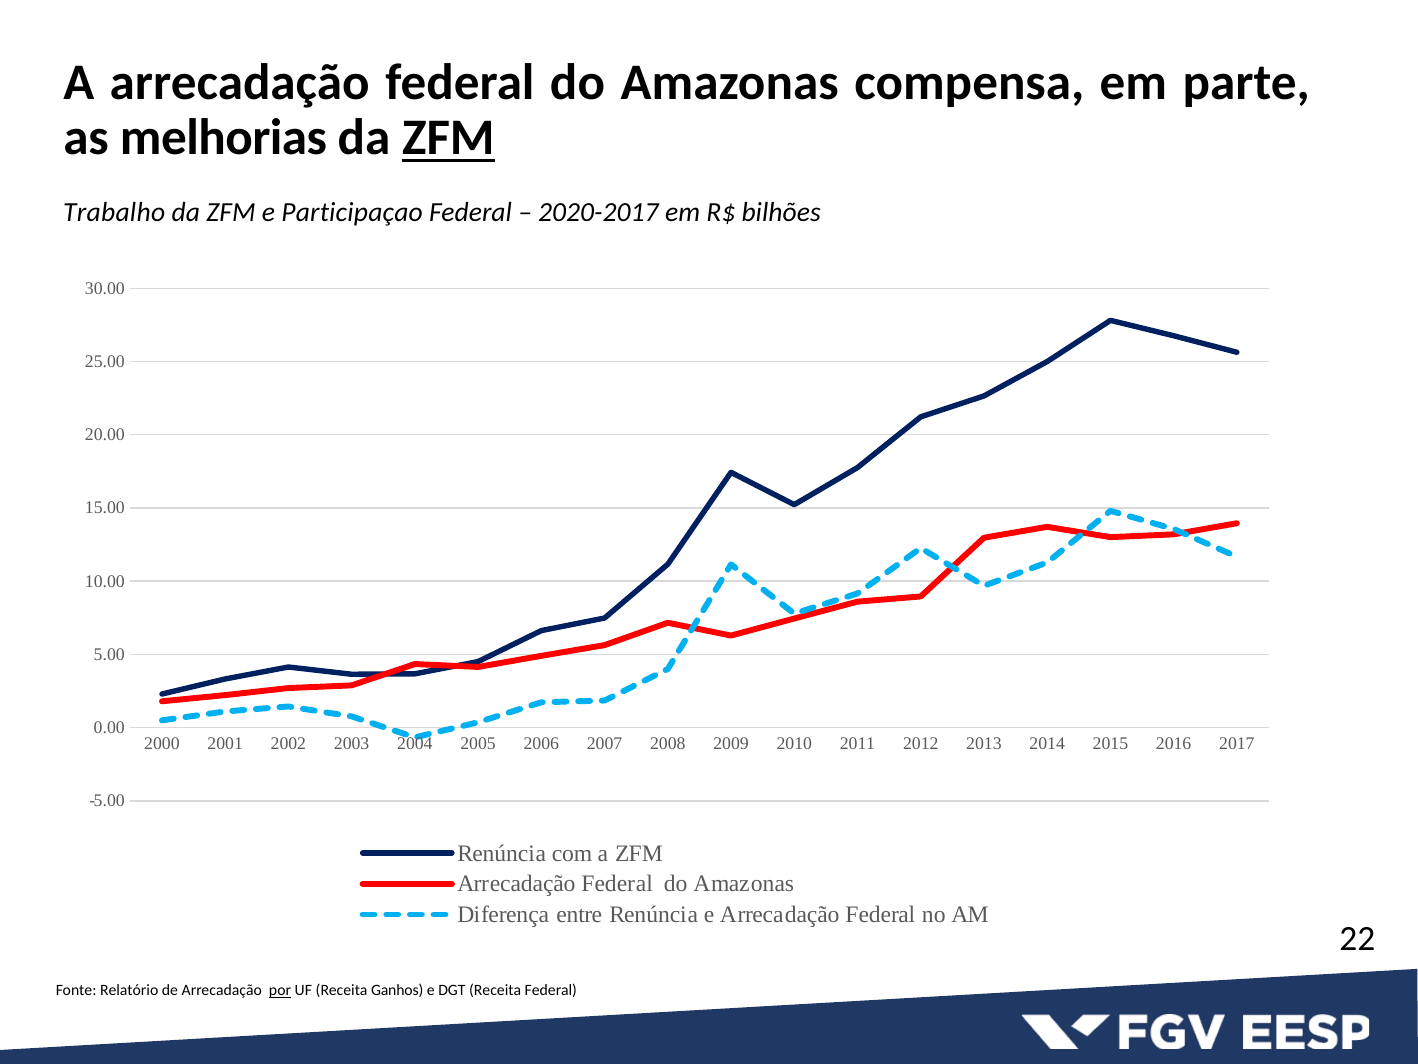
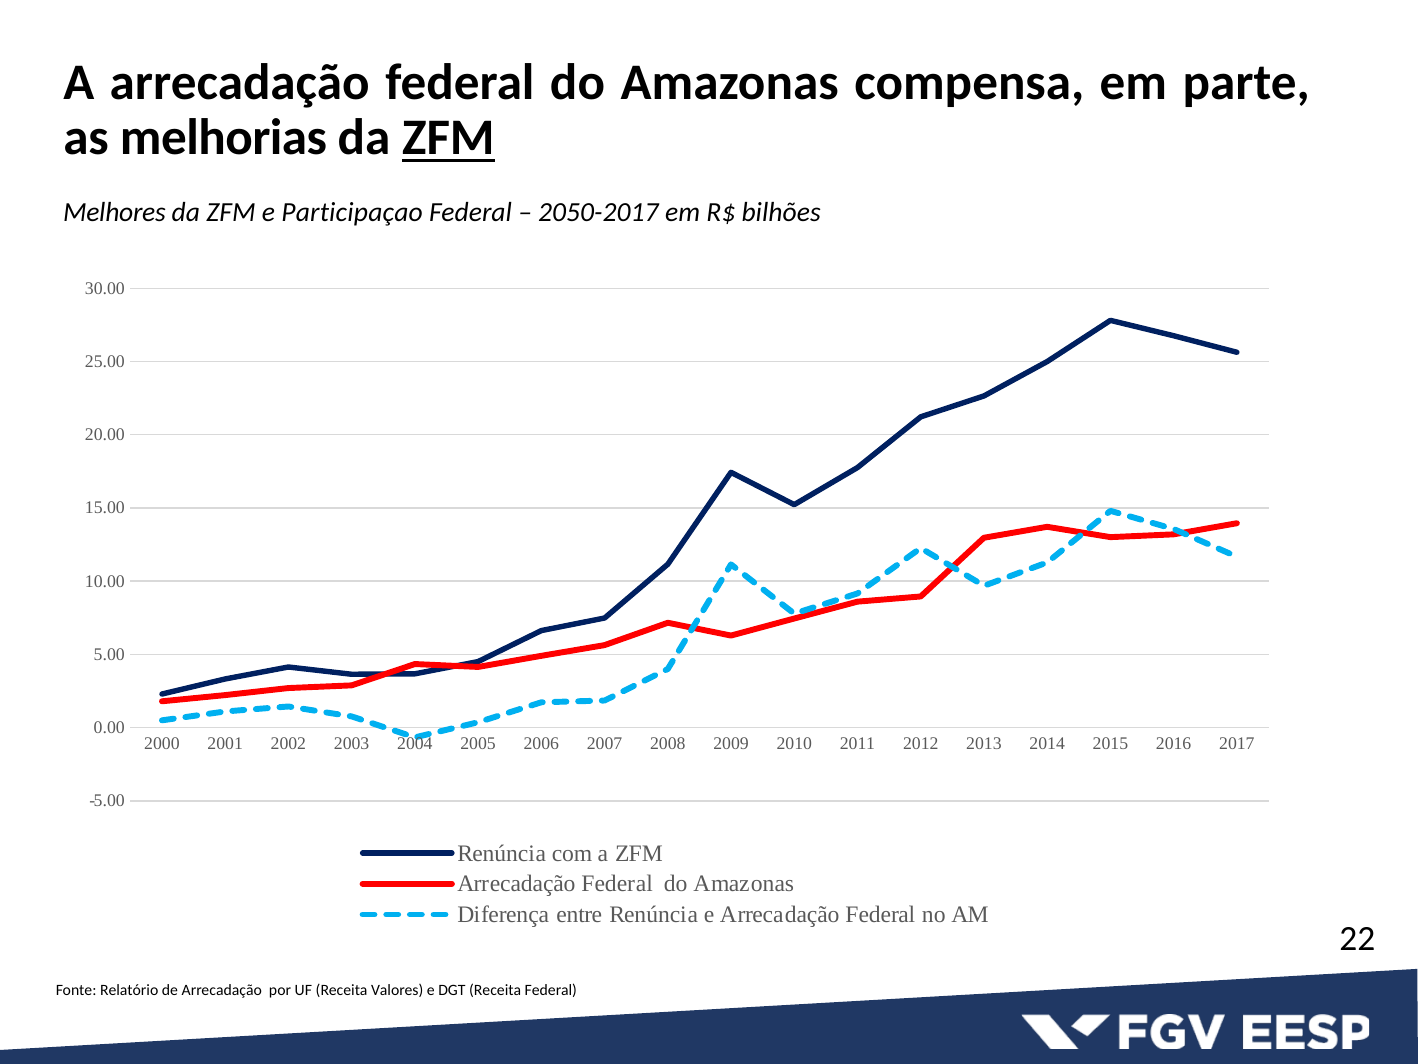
Trabalho: Trabalho -> Melhores
2020-2017: 2020-2017 -> 2050-2017
por underline: present -> none
Ganhos: Ganhos -> Valores
